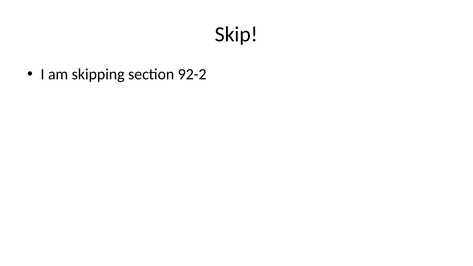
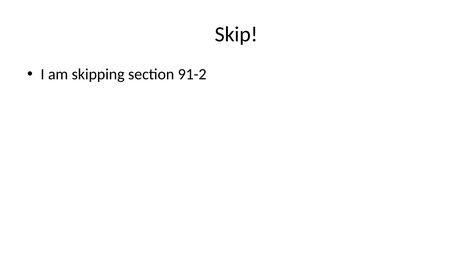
92-2: 92-2 -> 91-2
